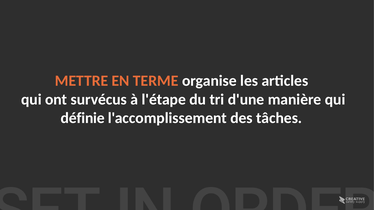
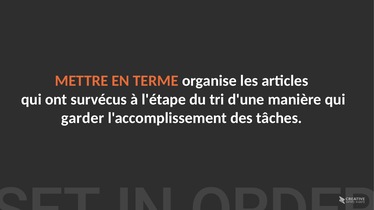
définie: définie -> garder
